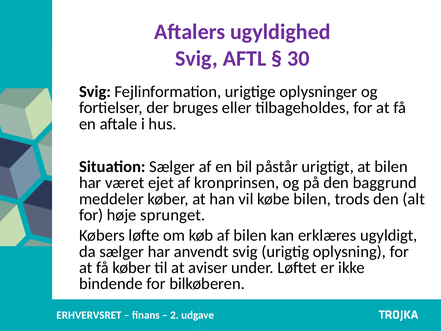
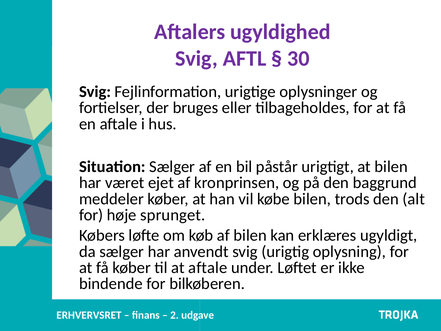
at aviser: aviser -> aftale
